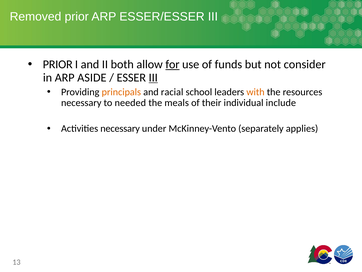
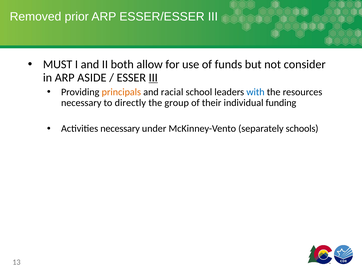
PRIOR at (58, 64): PRIOR -> MUST
for underline: present -> none
with colour: orange -> blue
needed: needed -> directly
meals: meals -> group
include: include -> funding
applies: applies -> schools
